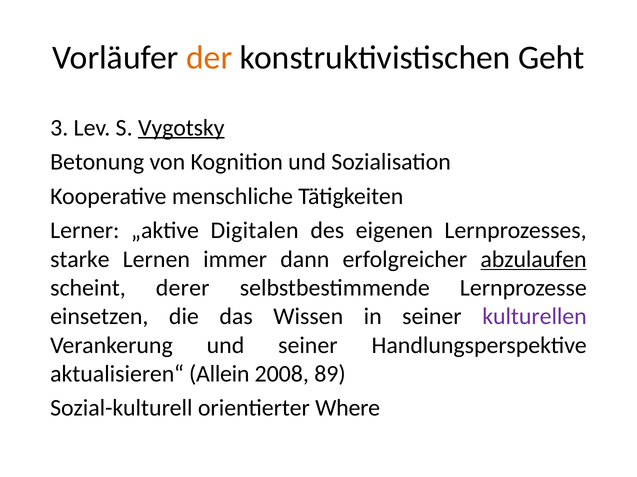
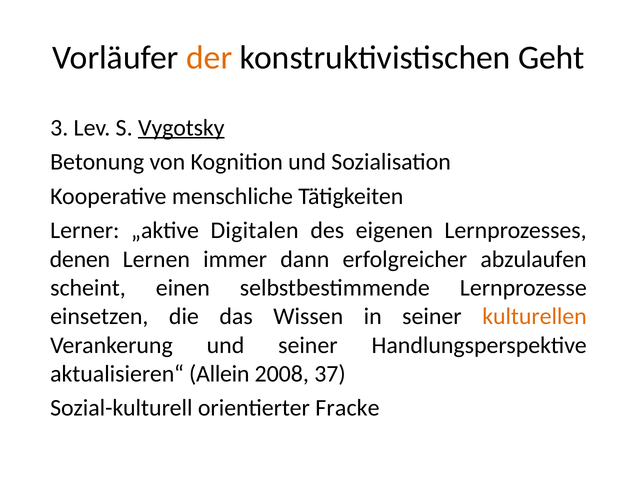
starke: starke -> denen
abzulaufen underline: present -> none
derer: derer -> einen
kulturellen colour: purple -> orange
89: 89 -> 37
Where: Where -> Fracke
